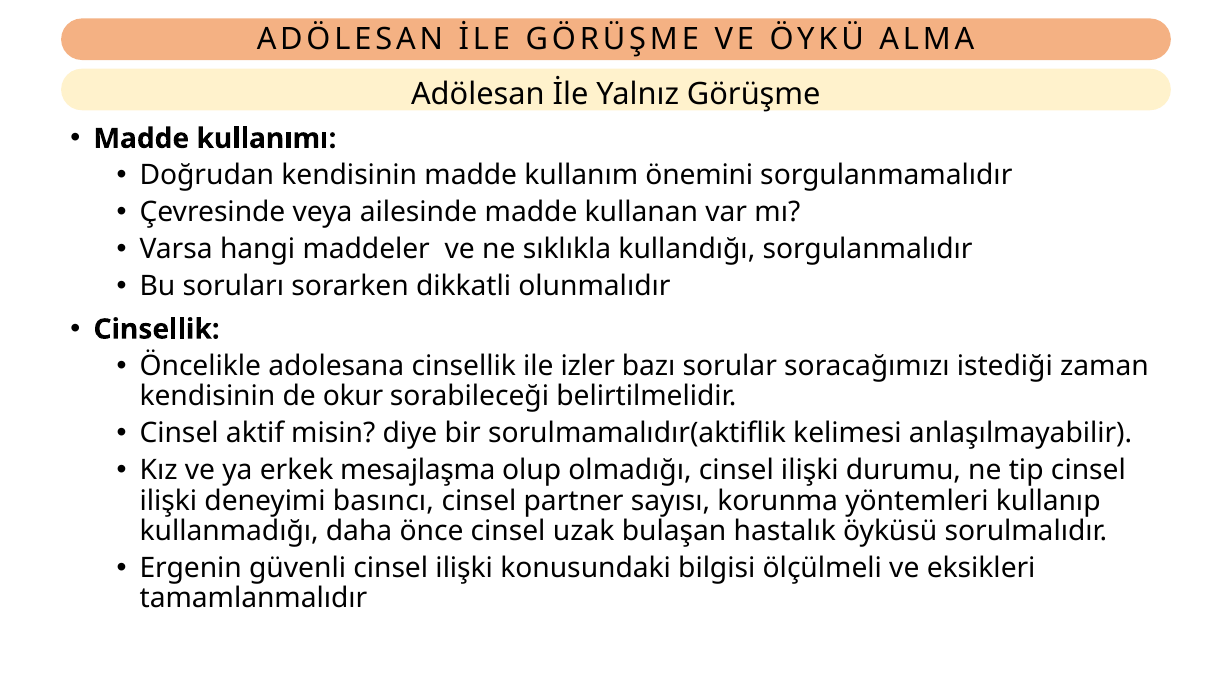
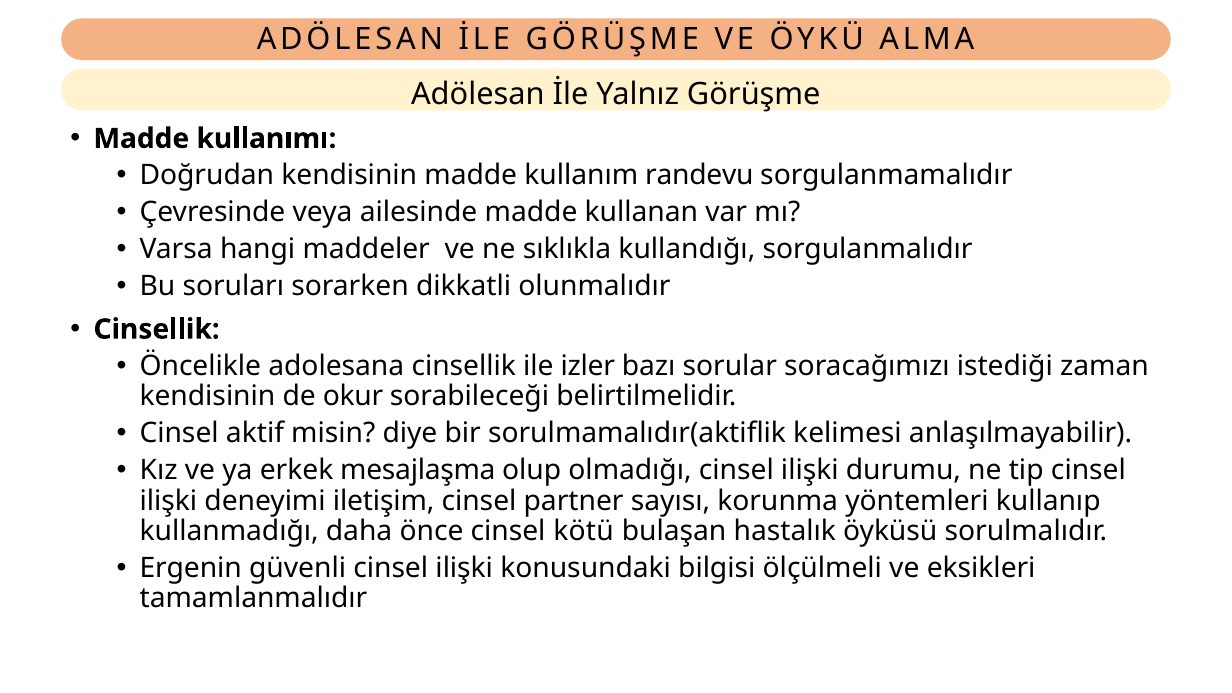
önemini: önemini -> randevu
basıncı: basıncı -> iletişim
uzak: uzak -> kötü
